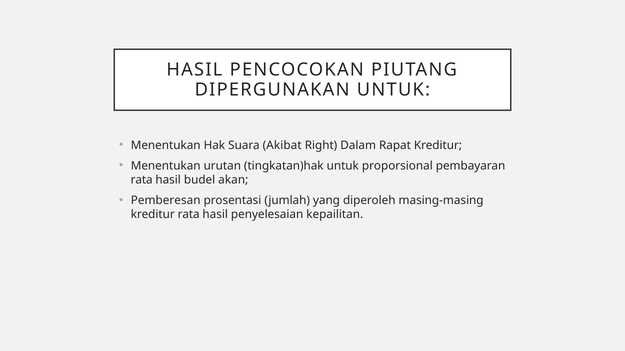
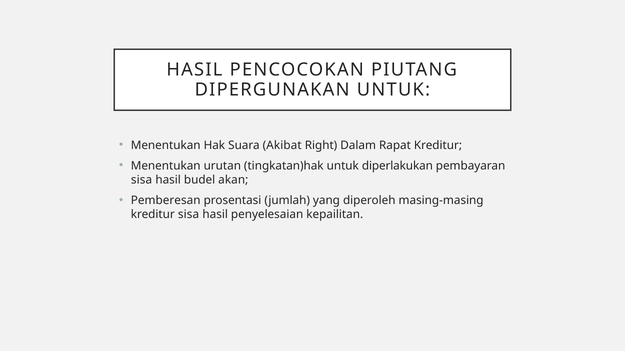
proporsional: proporsional -> diperlakukan
rata at (142, 180): rata -> sisa
kreditur rata: rata -> sisa
